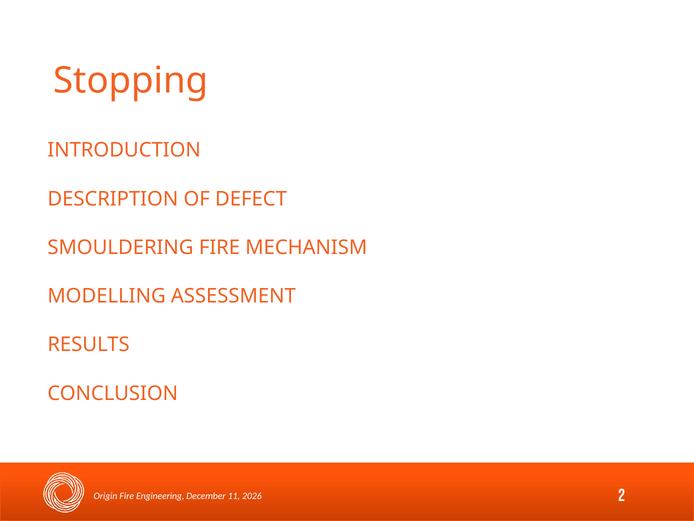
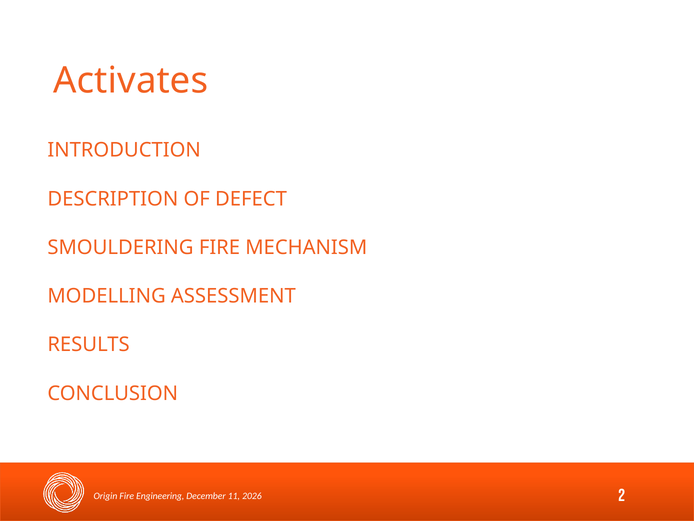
Stopping: Stopping -> Activates
